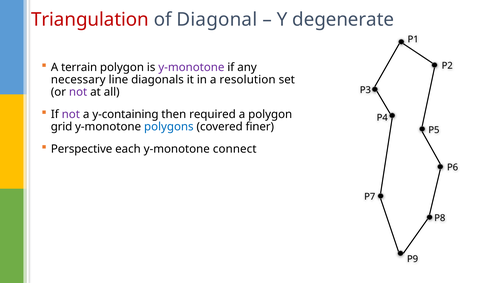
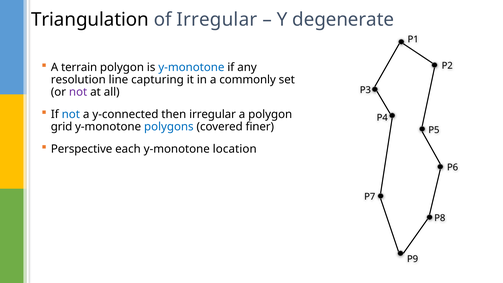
Triangulation colour: red -> black
of Diagonal: Diagonal -> Irregular
y-monotone at (191, 67) colour: purple -> blue
necessary: necessary -> resolution
diagonals: diagonals -> capturing
resolution: resolution -> commonly
not at (71, 114) colour: purple -> blue
y-containing: y-containing -> y-connected
then required: required -> irregular
connect: connect -> location
